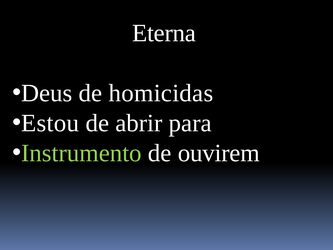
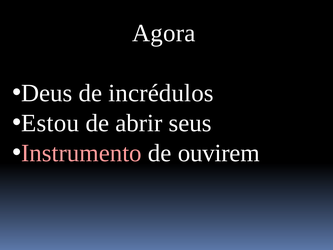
Eterna: Eterna -> Agora
homicidas: homicidas -> incrédulos
para: para -> seus
Instrumento colour: light green -> pink
